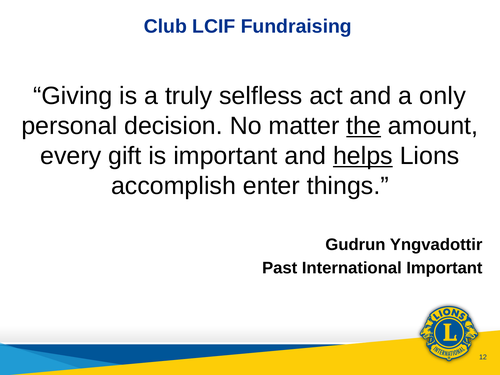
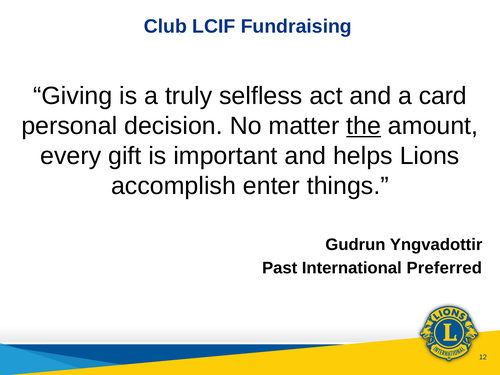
only: only -> card
helps underline: present -> none
International Important: Important -> Preferred
